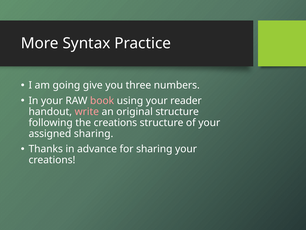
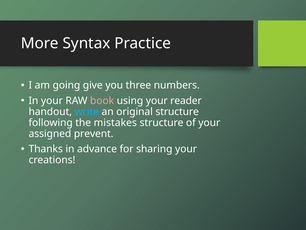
write colour: pink -> light blue
the creations: creations -> mistakes
assigned sharing: sharing -> prevent
